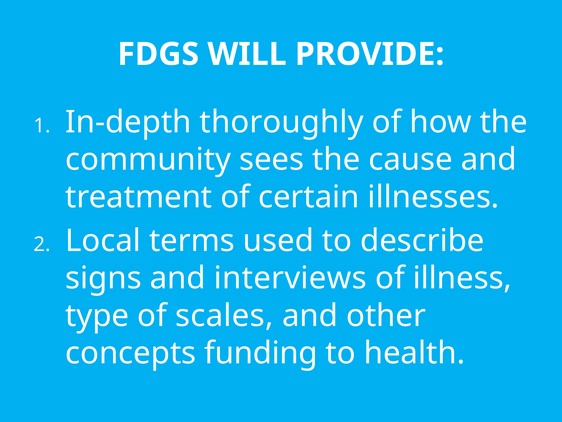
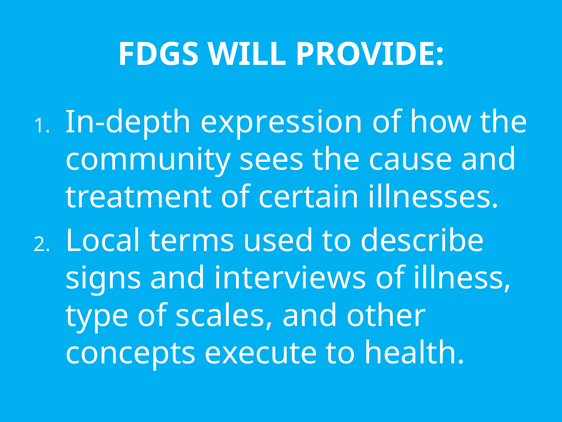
thoroughly: thoroughly -> expression
funding: funding -> execute
